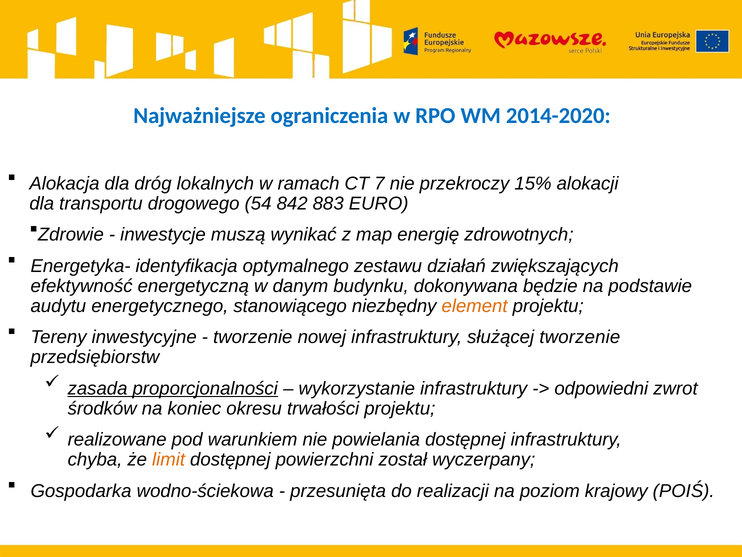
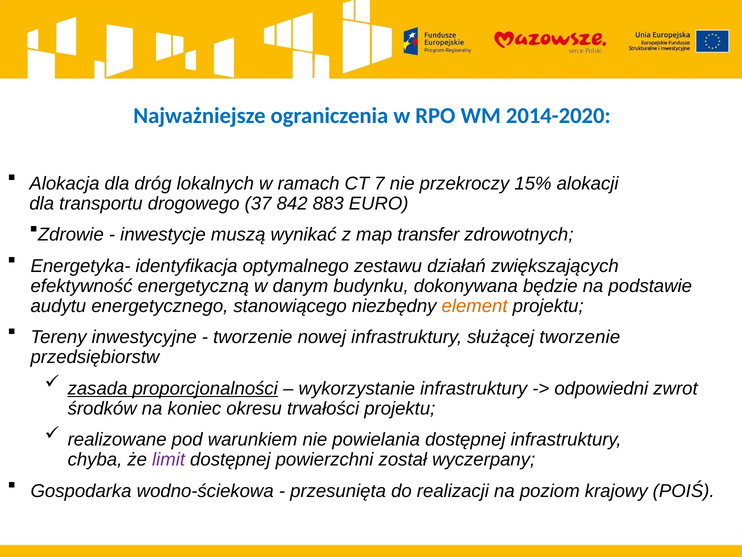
54: 54 -> 37
energię: energię -> transfer
limit colour: orange -> purple
